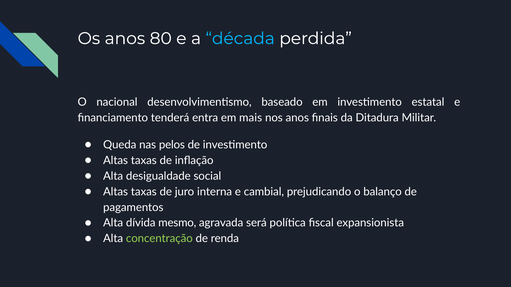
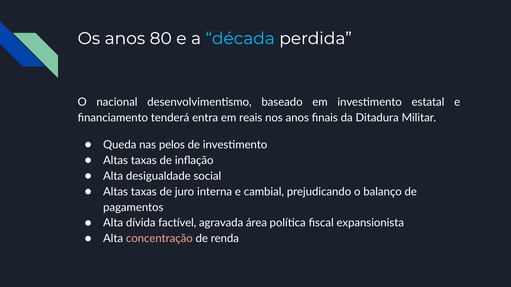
mais: mais -> reais
mesmo: mesmo -> factível
será: será -> área
concentração colour: light green -> pink
